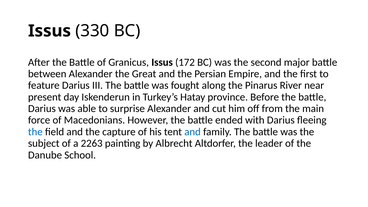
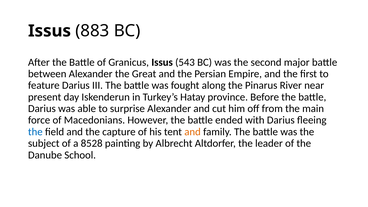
330: 330 -> 883
172: 172 -> 543
and at (193, 132) colour: blue -> orange
2263: 2263 -> 8528
